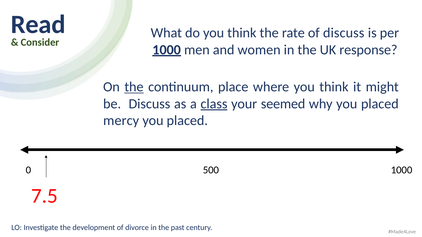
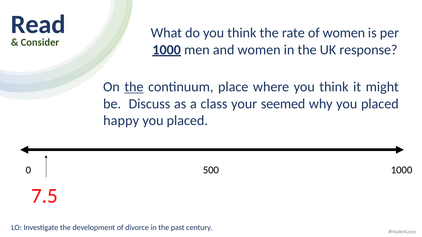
of discuss: discuss -> women
class underline: present -> none
mercy: mercy -> happy
